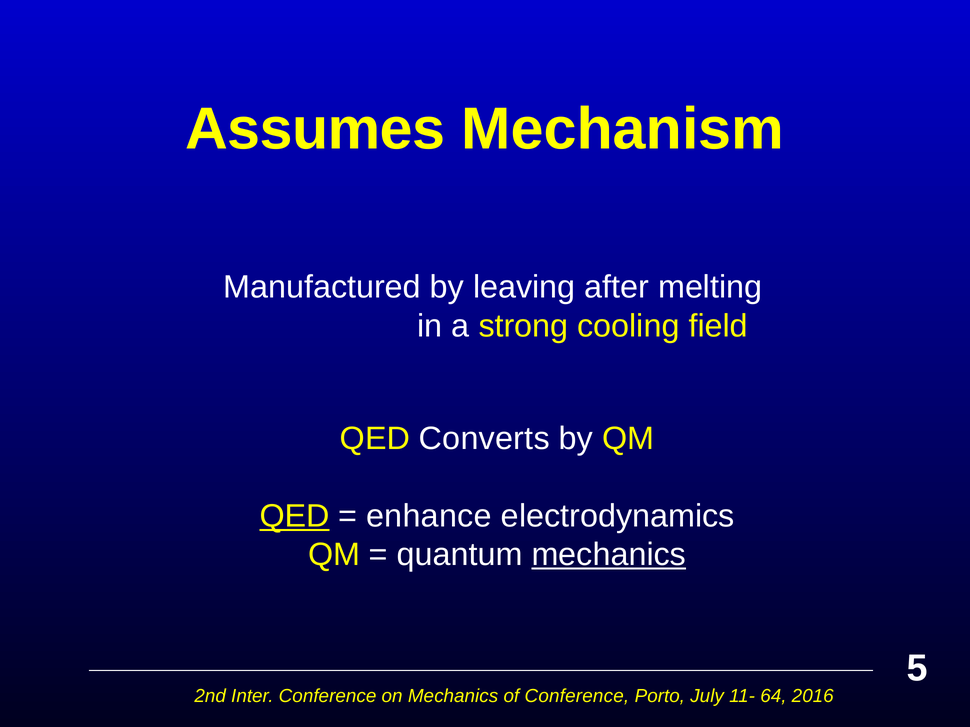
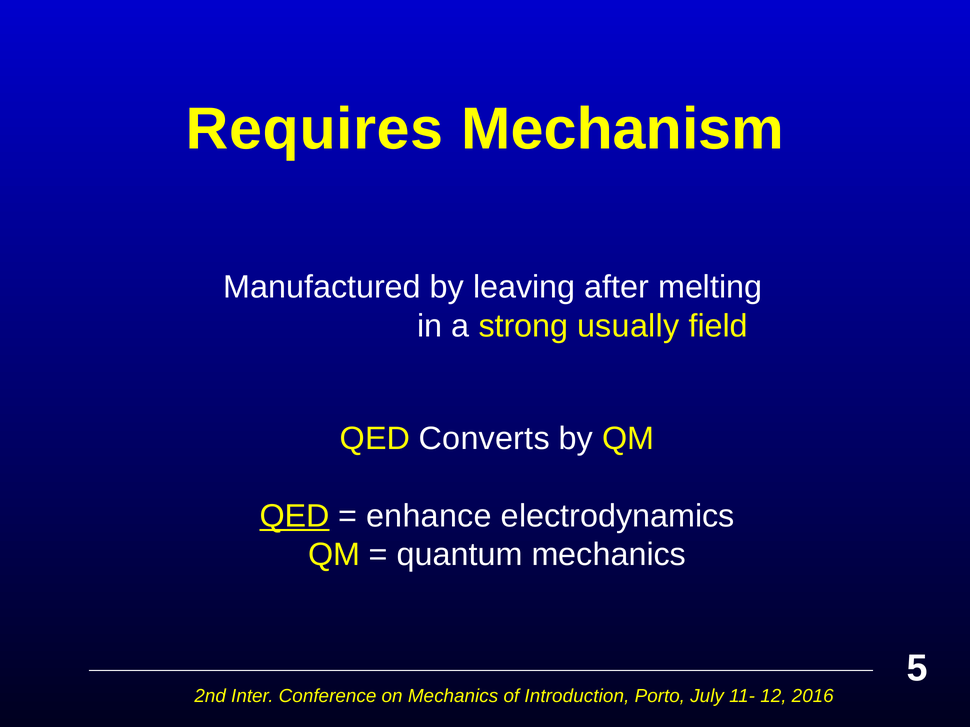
Assumes: Assumes -> Requires
cooling: cooling -> usually
mechanics at (609, 555) underline: present -> none
of Conference: Conference -> Introduction
64: 64 -> 12
